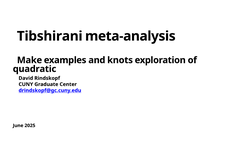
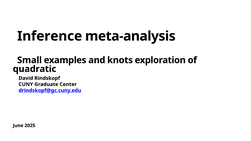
Tibshirani: Tibshirani -> Inference
Make: Make -> Small
